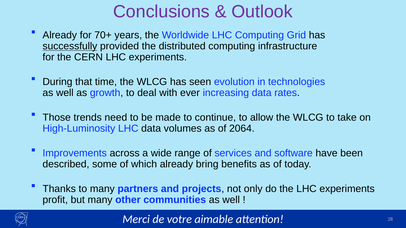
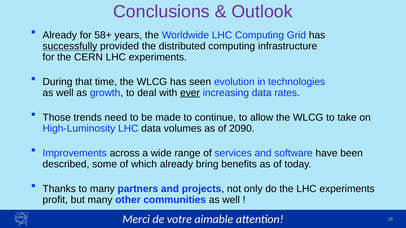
70+: 70+ -> 58+
ever underline: none -> present
2064: 2064 -> 2090
